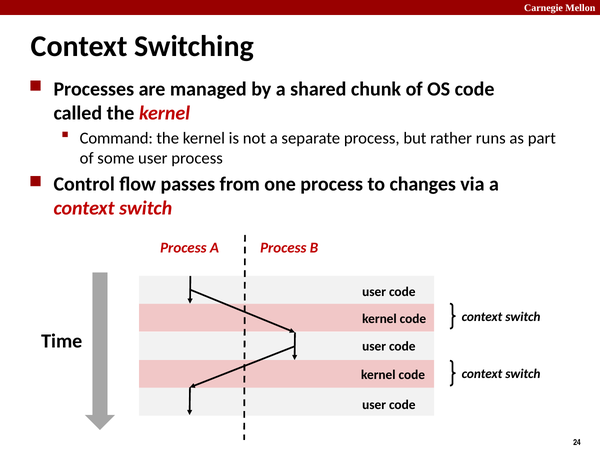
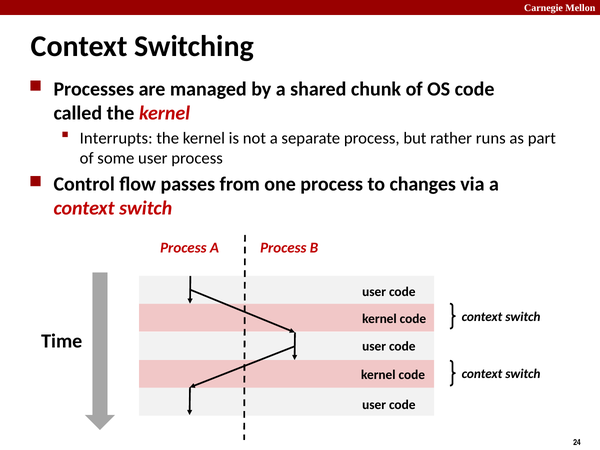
Command: Command -> Interrupts
